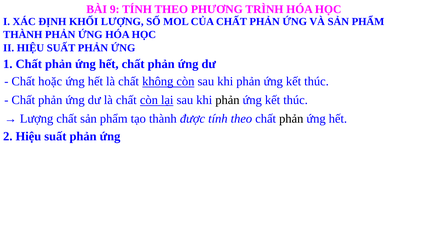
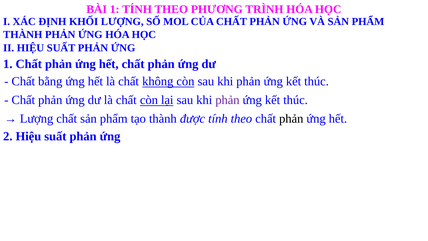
BÀI 9: 9 -> 1
hoặc: hoặc -> bằng
phản at (227, 100) colour: black -> purple
